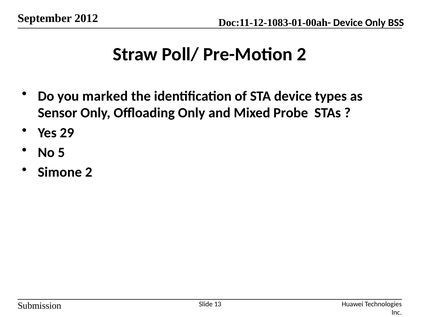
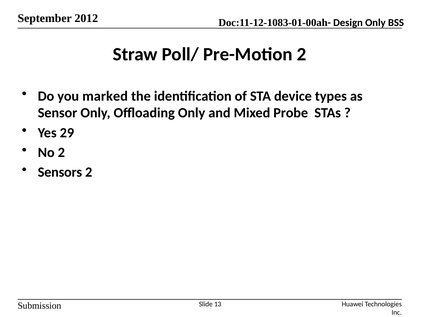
Device at (348, 23): Device -> Design
No 5: 5 -> 2
Simone: Simone -> Sensors
